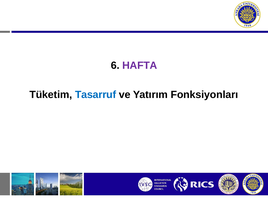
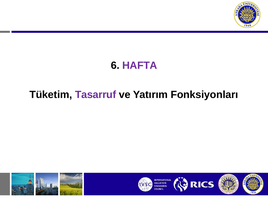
Tasarruf colour: blue -> purple
